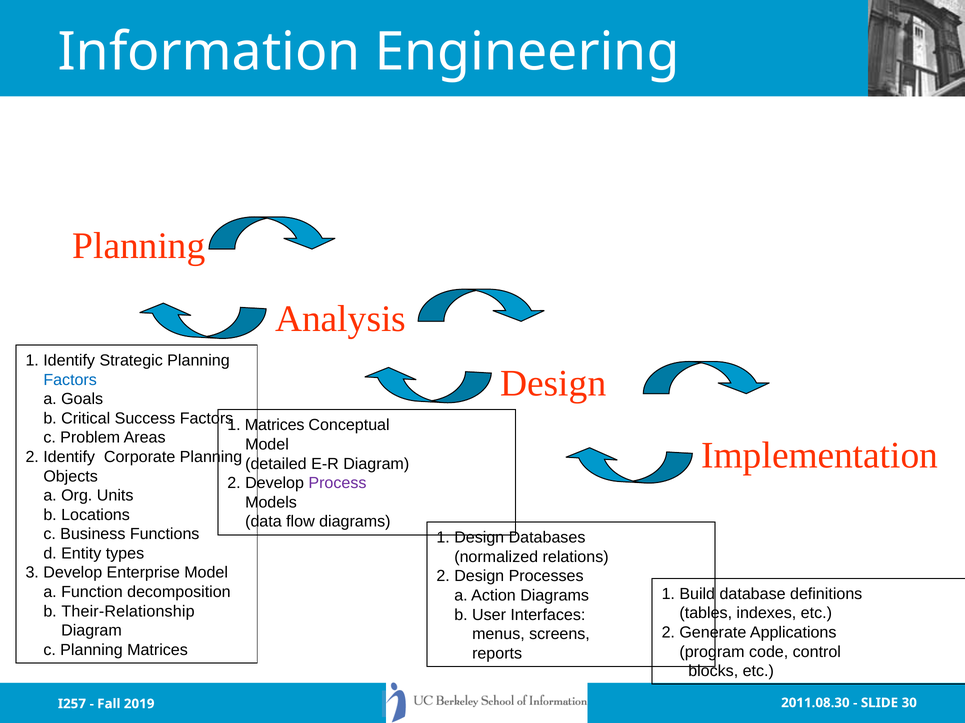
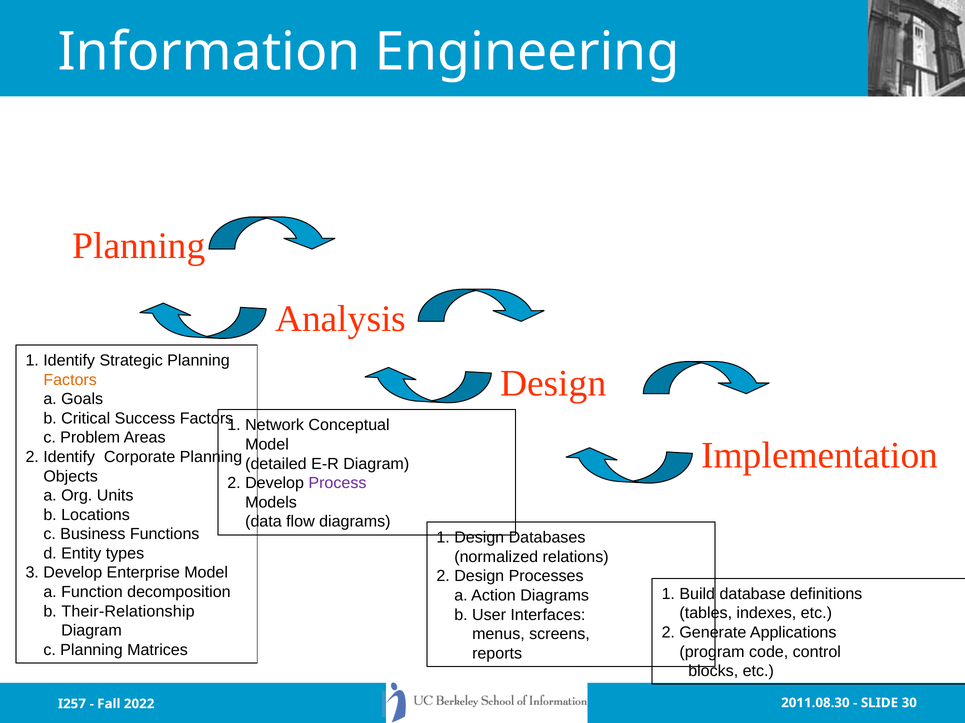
Factors at (70, 380) colour: blue -> orange
1 Matrices: Matrices -> Network
2019: 2019 -> 2022
